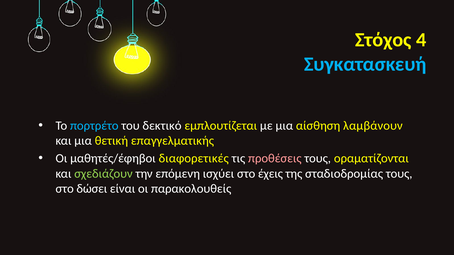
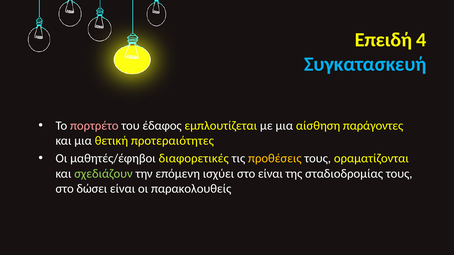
Στόχος: Στόχος -> Επειδή
πορτρέτο colour: light blue -> pink
δεκτικό: δεκτικό -> έδαφος
λαμβάνουν: λαμβάνουν -> παράγοντες
επαγγελματικής: επαγγελματικής -> προτεραιότητες
προθέσεις colour: pink -> yellow
στο έχεις: έχεις -> είναι
